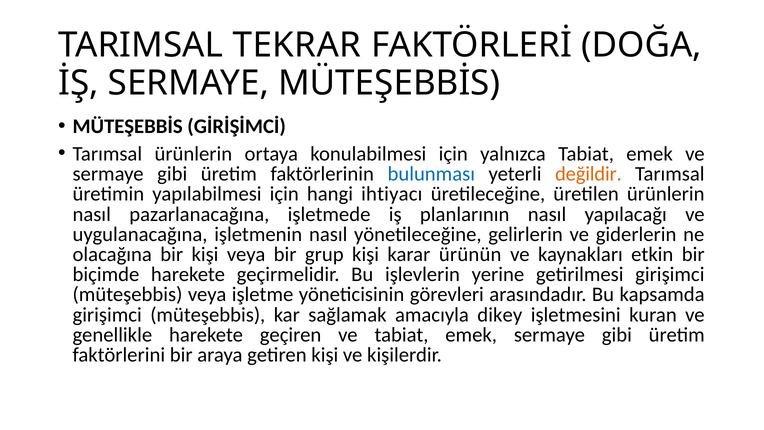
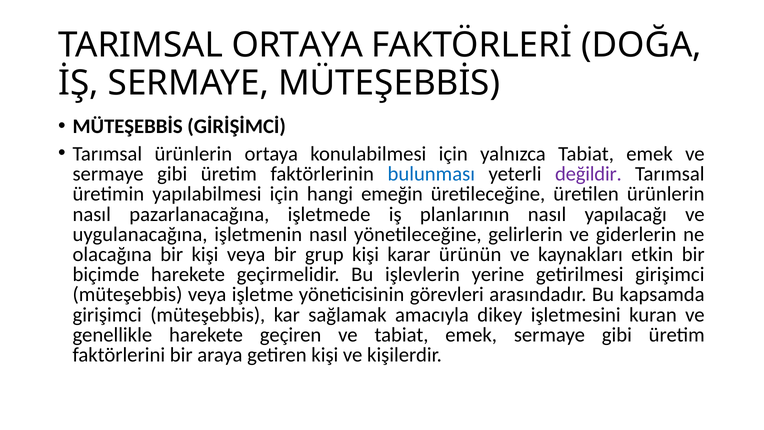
TARIMSAL TEKRAR: TEKRAR -> ORTAYA
değildir colour: orange -> purple
ihtiyacı: ihtiyacı -> emeğin
